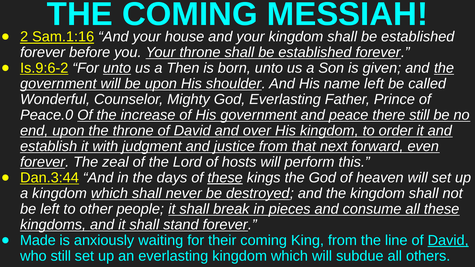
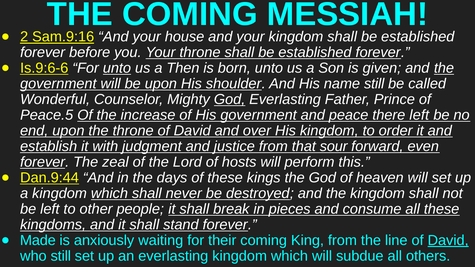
Sam.1:16: Sam.1:16 -> Sam.9:16
Is.9:6-2: Is.9:6-2 -> Is.9:6-6
name left: left -> still
God at (230, 99) underline: none -> present
Peace.0: Peace.0 -> Peace.5
there still: still -> left
next: next -> sour
Dan.3:44: Dan.3:44 -> Dan.9:44
these at (225, 178) underline: present -> none
